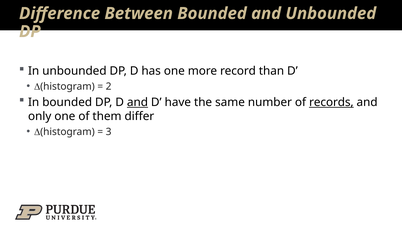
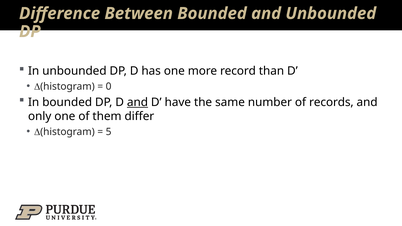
2: 2 -> 0
records underline: present -> none
3: 3 -> 5
